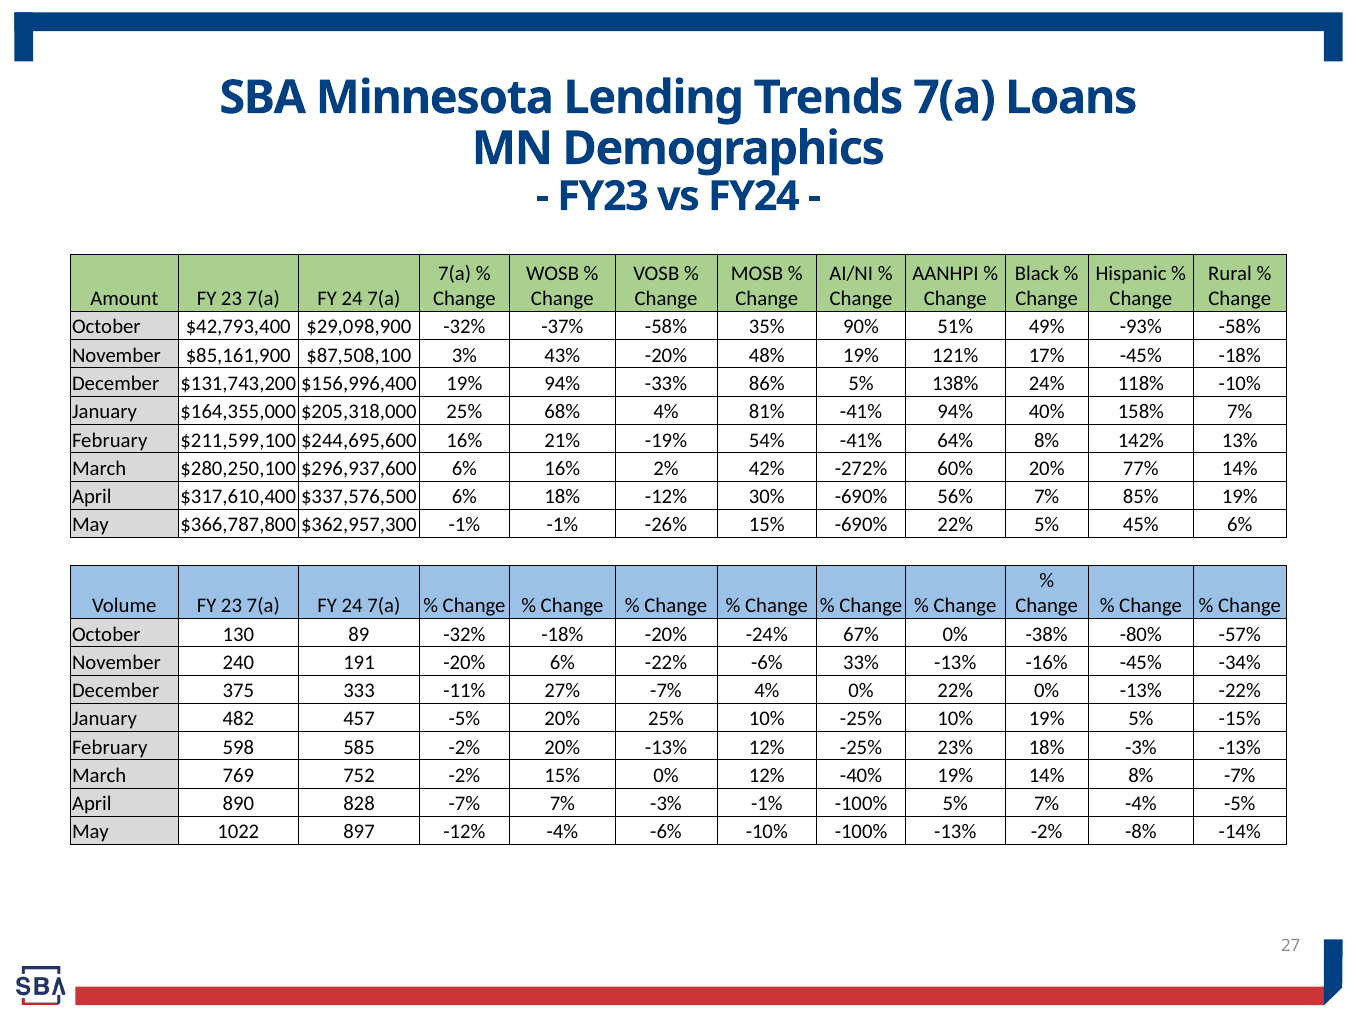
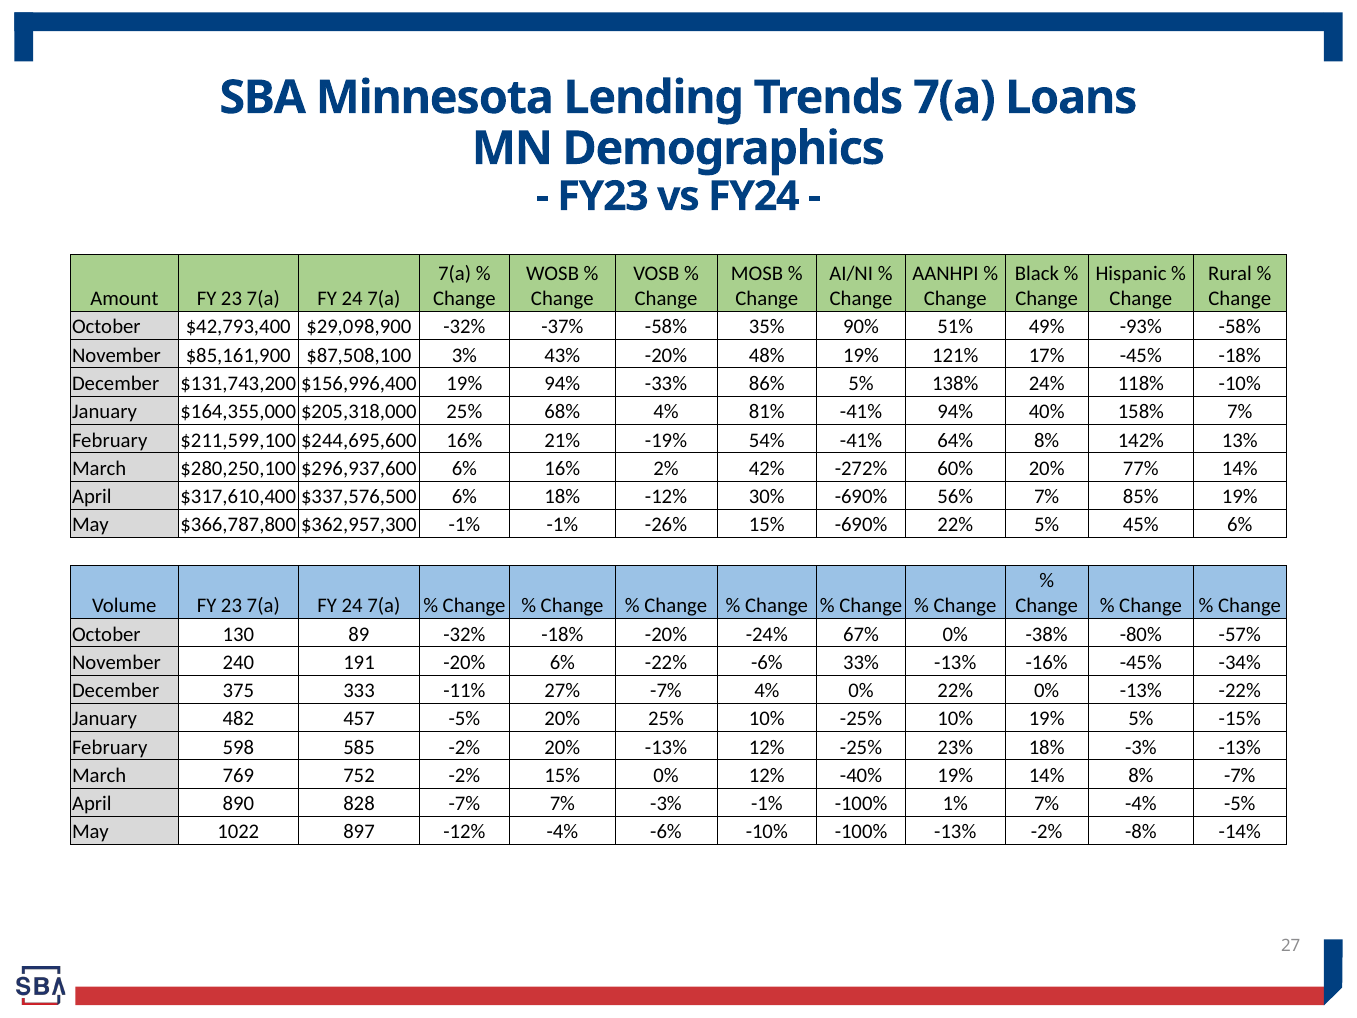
-100% 5%: 5% -> 1%
